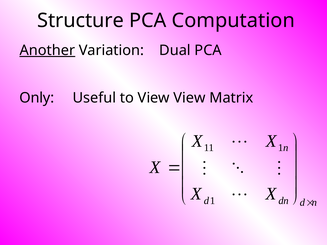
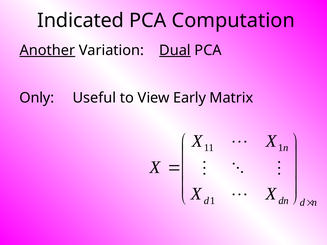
Structure: Structure -> Indicated
Dual underline: none -> present
View View: View -> Early
